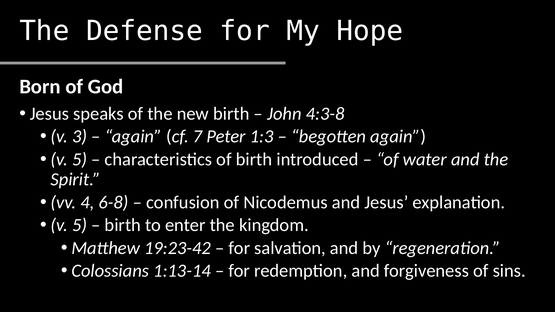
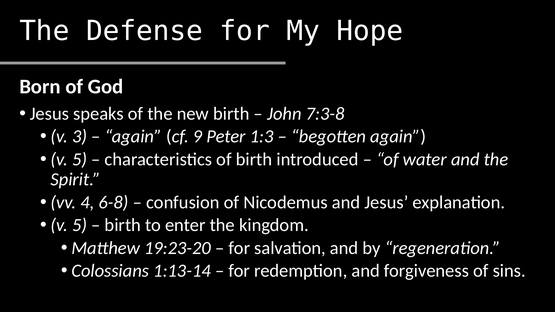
4:3-8: 4:3-8 -> 7:3-8
7: 7 -> 9
19:23-42: 19:23-42 -> 19:23-20
